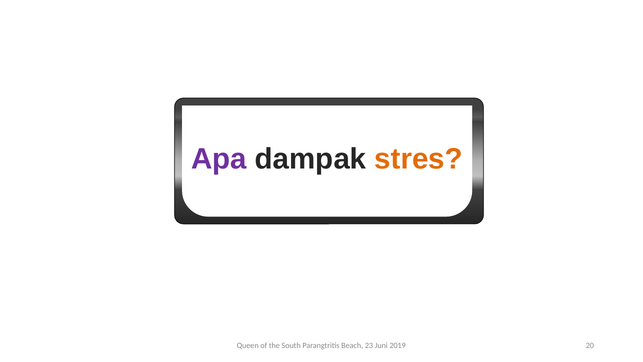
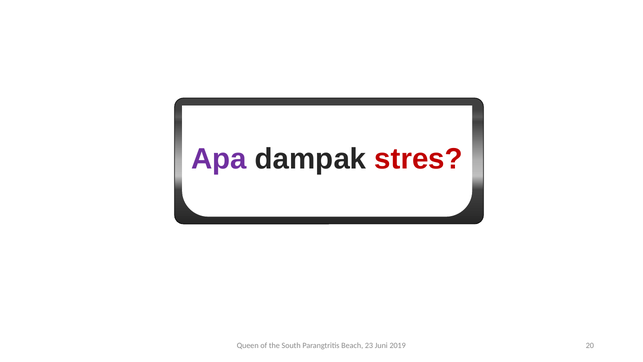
stres colour: orange -> red
